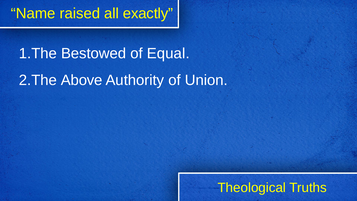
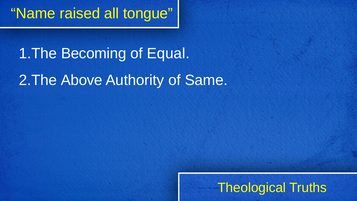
exactly: exactly -> tongue
Bestowed: Bestowed -> Becoming
Union: Union -> Same
